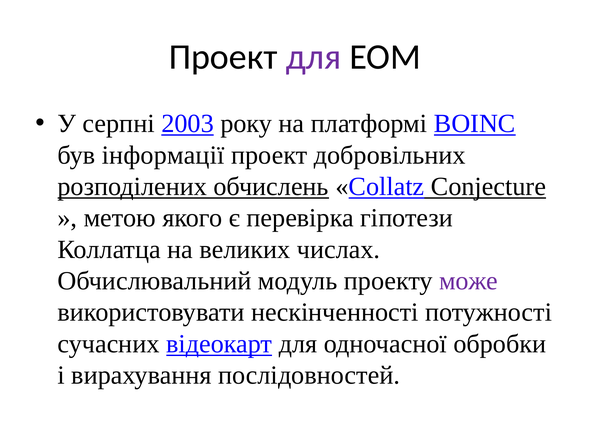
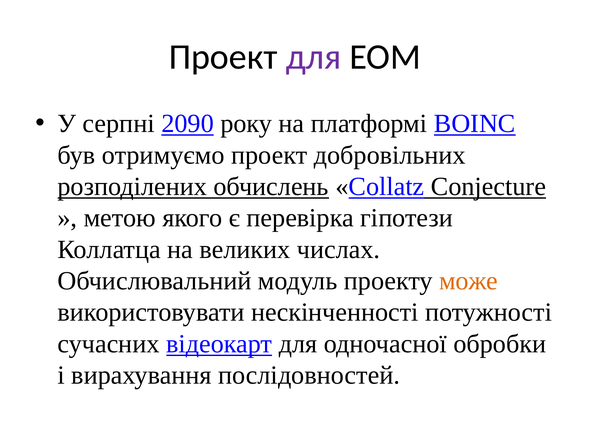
2003: 2003 -> 2090
інформації: інформації -> отримуємо
може colour: purple -> orange
